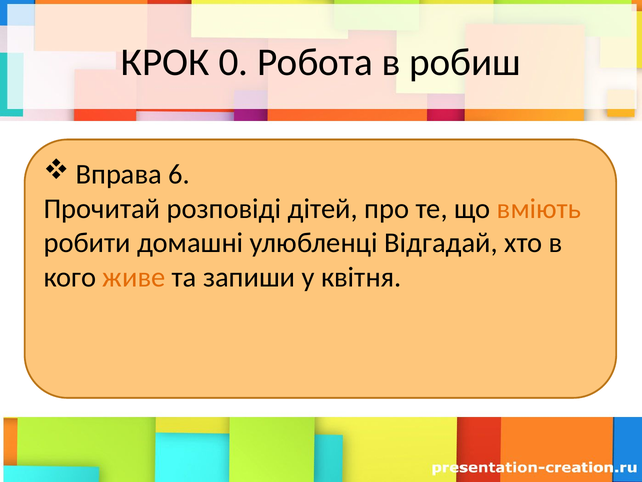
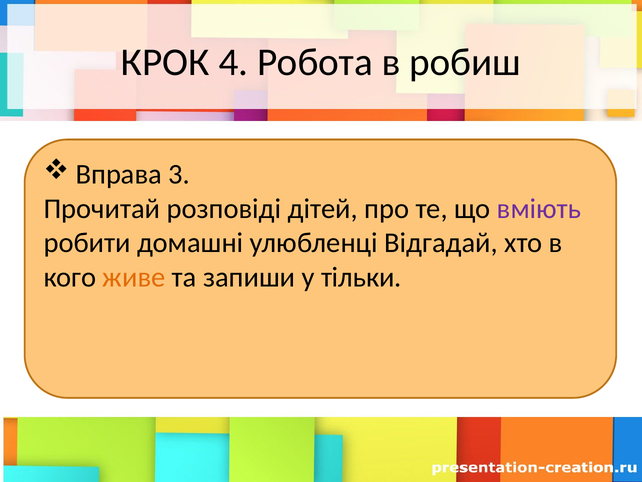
0: 0 -> 4
6: 6 -> 3
вміють colour: orange -> purple
квітня: квітня -> тільки
